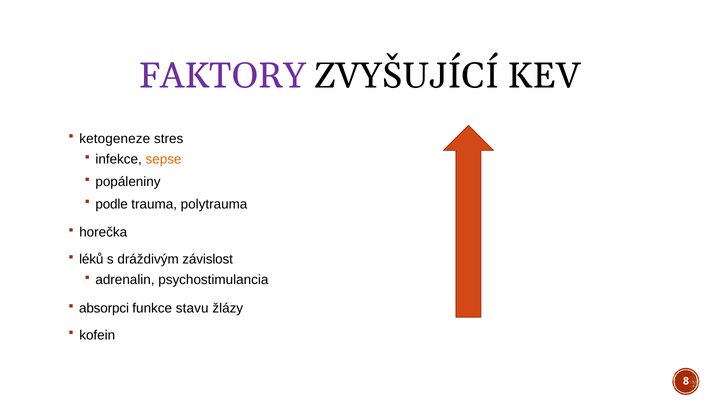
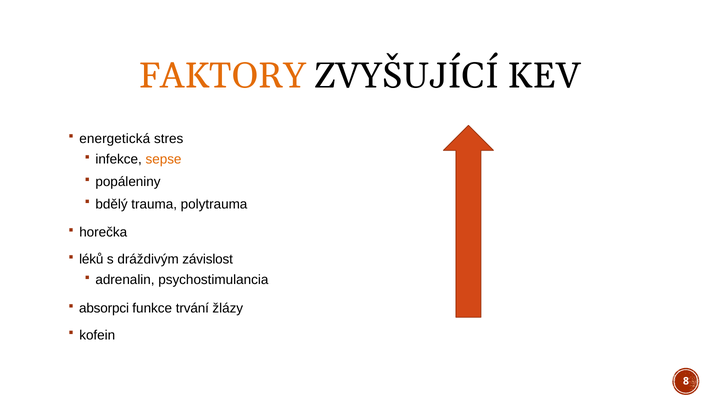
FAKTORY colour: purple -> orange
ketogeneze: ketogeneze -> energetická
podle: podle -> bdělý
stavu: stavu -> trvání
